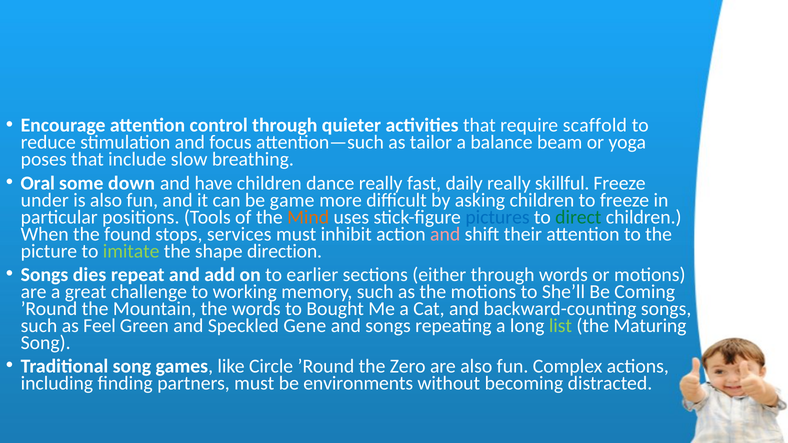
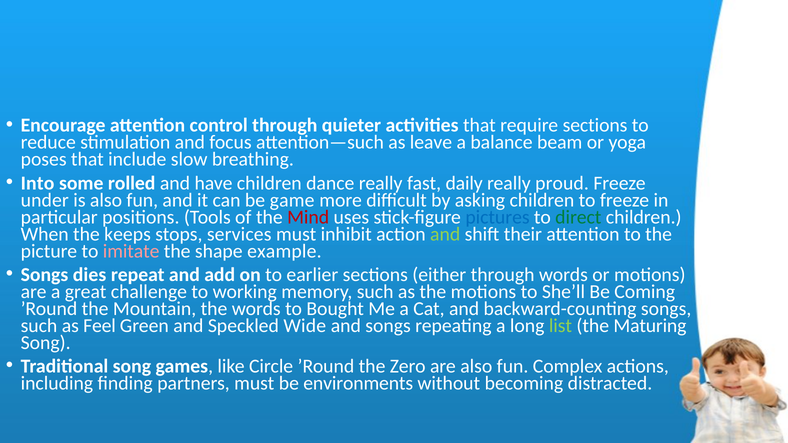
require scaffold: scaffold -> sections
tailor: tailor -> leave
Oral: Oral -> Into
down: down -> rolled
skillful: skillful -> proud
Mind colour: orange -> red
found: found -> keeps
and at (445, 234) colour: pink -> light green
imitate colour: light green -> pink
direction: direction -> example
Gene: Gene -> Wide
